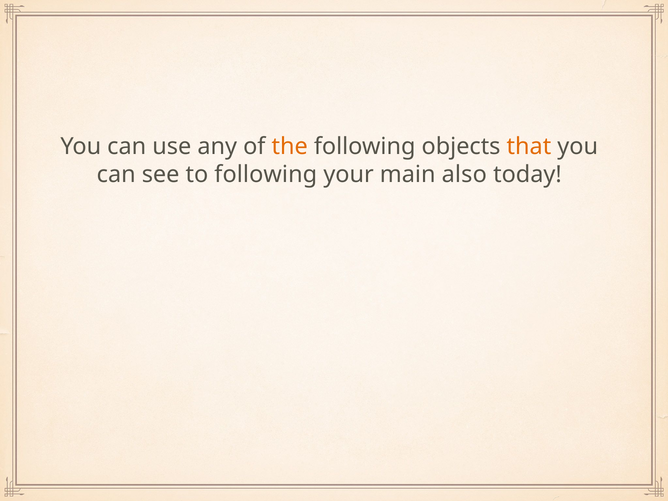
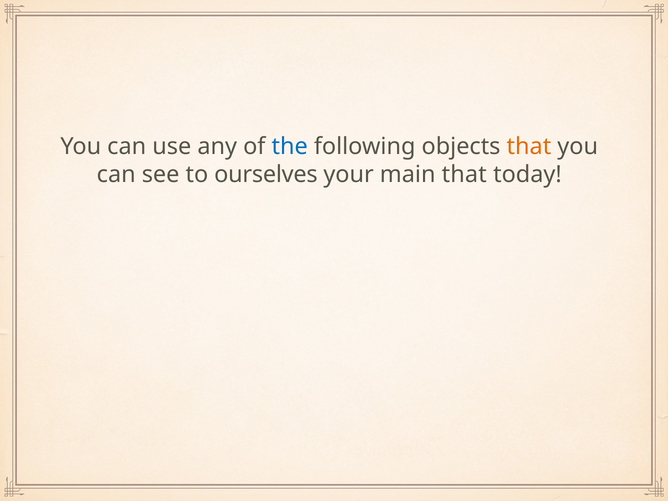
the colour: orange -> blue
to following: following -> ourselves
main also: also -> that
